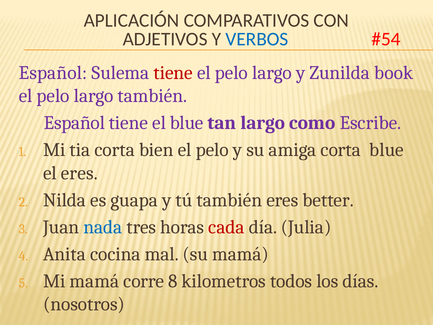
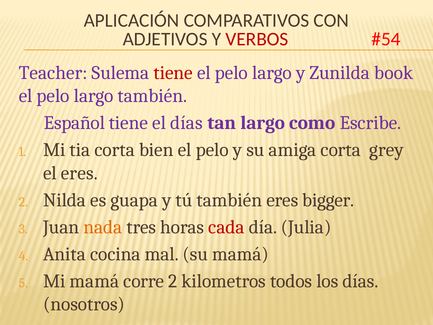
VERBOS colour: blue -> red
Español at (53, 73): Español -> Teacher
el blue: blue -> días
corta blue: blue -> grey
better: better -> bigger
nada colour: blue -> orange
corre 8: 8 -> 2
